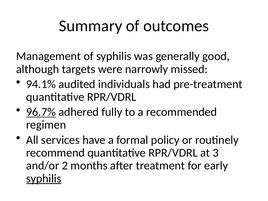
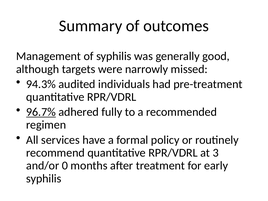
94.1%: 94.1% -> 94.3%
2: 2 -> 0
syphilis at (44, 178) underline: present -> none
